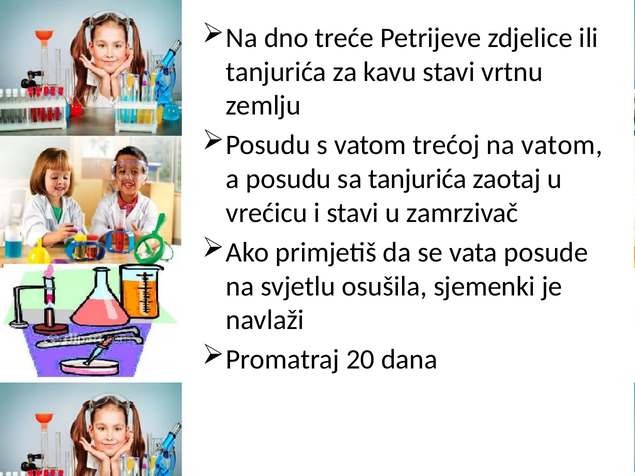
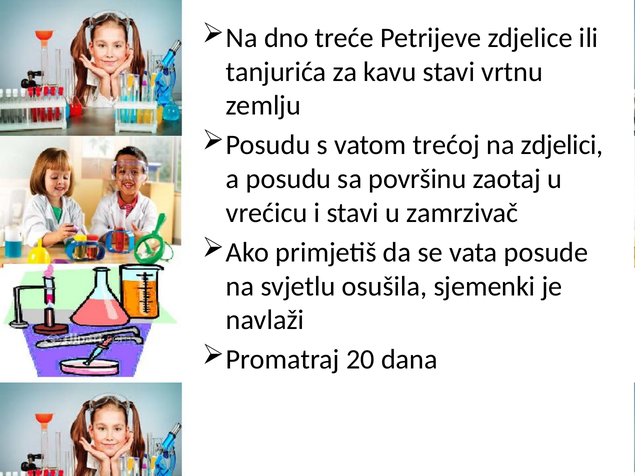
na vatom: vatom -> zdjelici
sa tanjurića: tanjurića -> površinu
